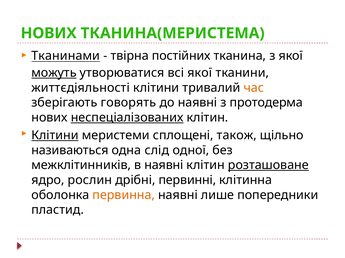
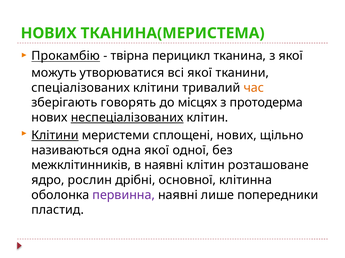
Тканинами: Тканинами -> Прокамбію
постійних: постійних -> перицикл
можуть underline: present -> none
життєдіяльності: життєдіяльності -> спеціалізованих
до наявні: наявні -> місцях
сплощені також: також -> нових
одна слід: слід -> якої
розташоване underline: present -> none
первинні: первинні -> основної
первинна colour: orange -> purple
